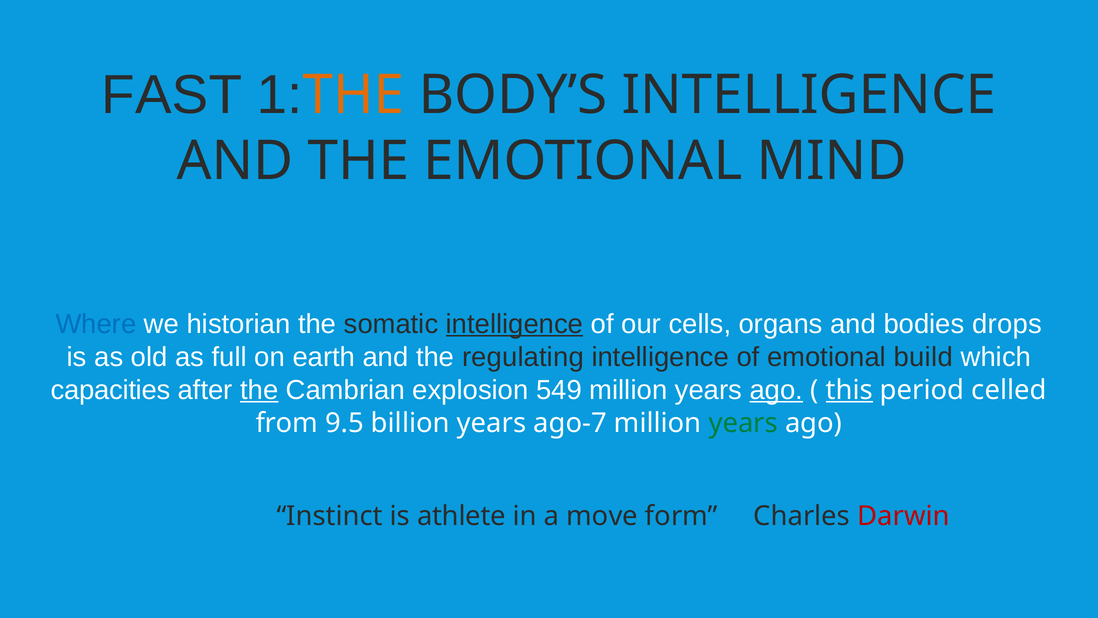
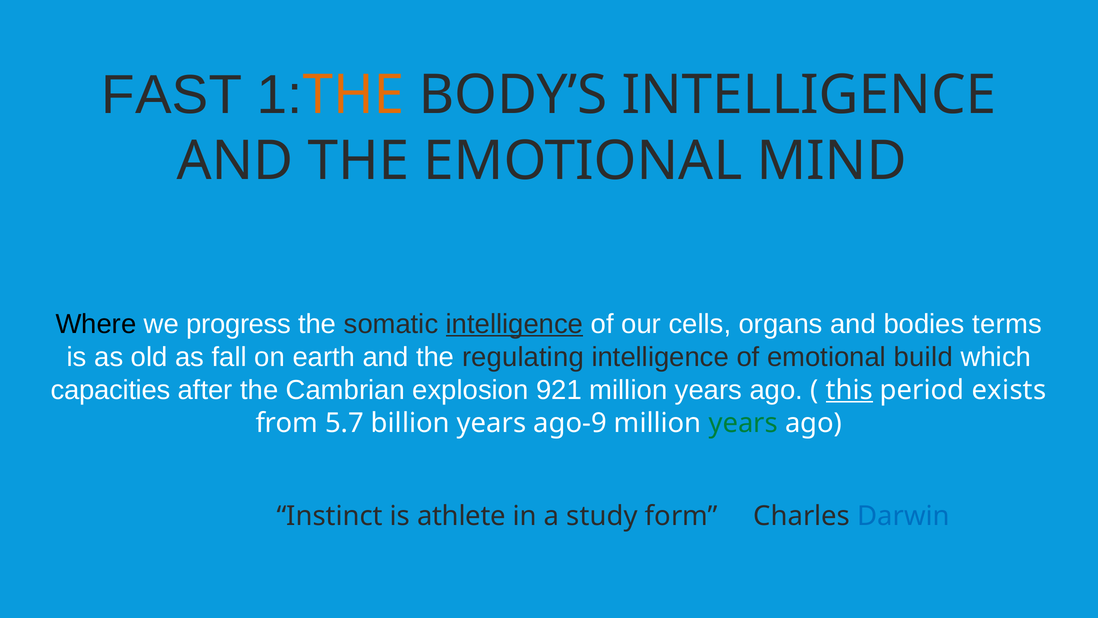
Where colour: blue -> black
historian: historian -> progress
drops: drops -> terms
full: full -> fall
the at (259, 390) underline: present -> none
549: 549 -> 921
ago at (776, 390) underline: present -> none
celled: celled -> exists
9.5: 9.5 -> 5.7
ago-7: ago-7 -> ago-9
move: move -> study
Darwin colour: red -> blue
